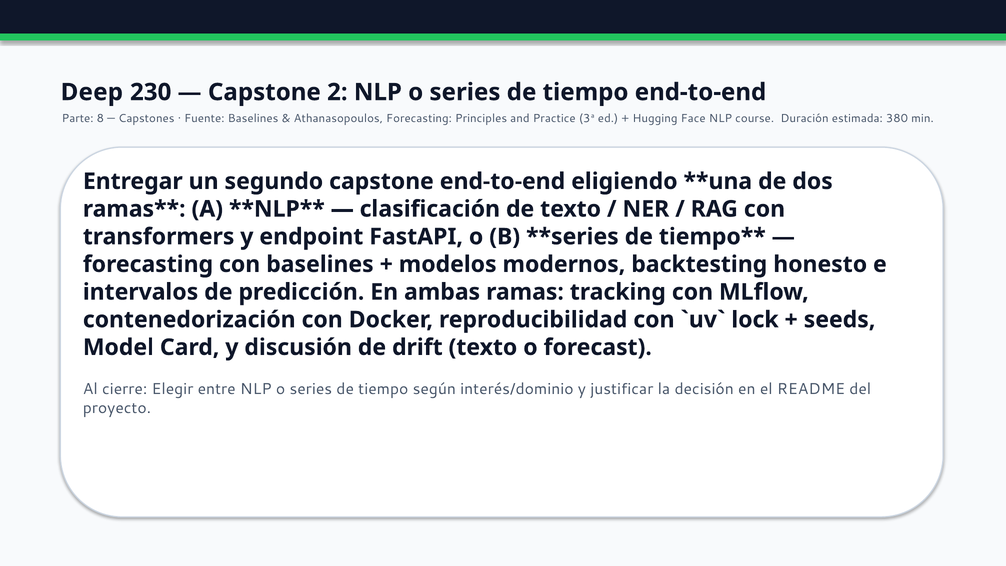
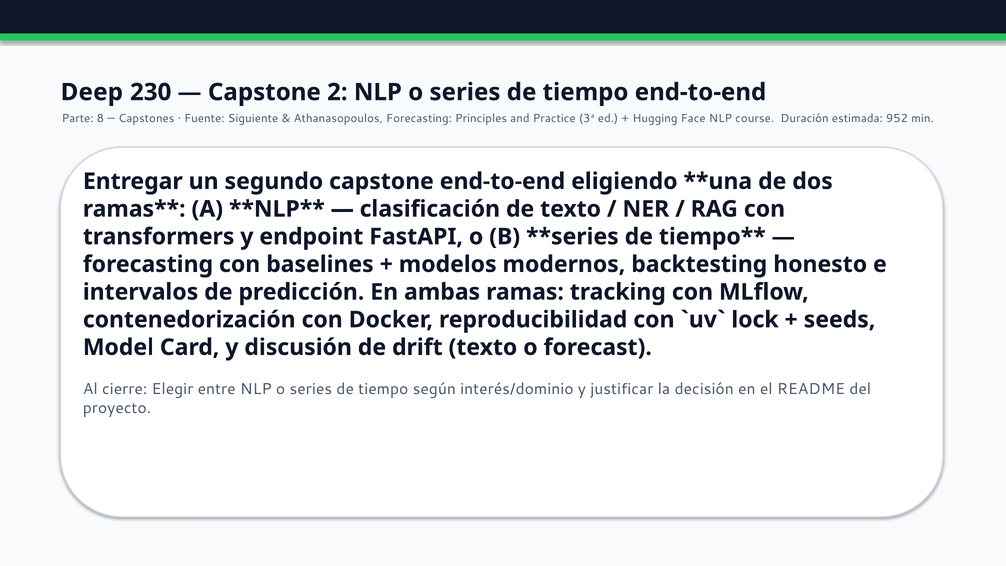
Fuente Baselines: Baselines -> Siguiente
380: 380 -> 952
